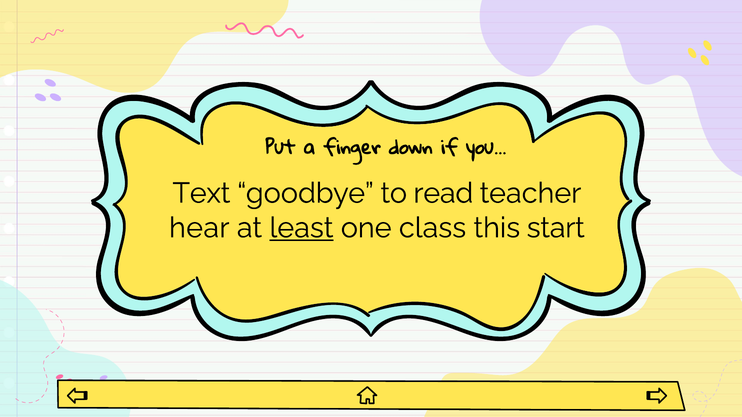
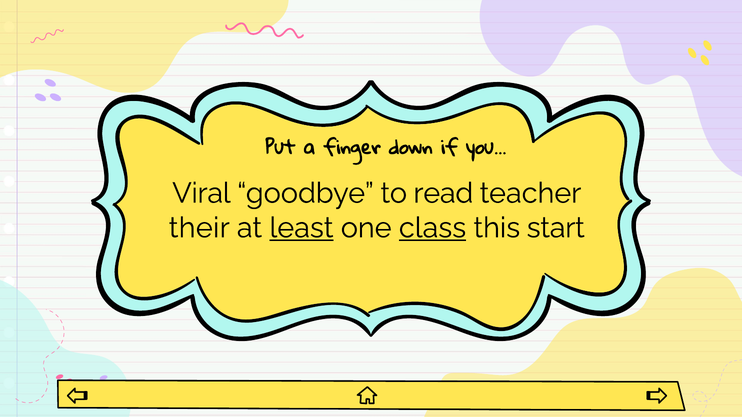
Text: Text -> Viral
hear: hear -> their
class underline: none -> present
